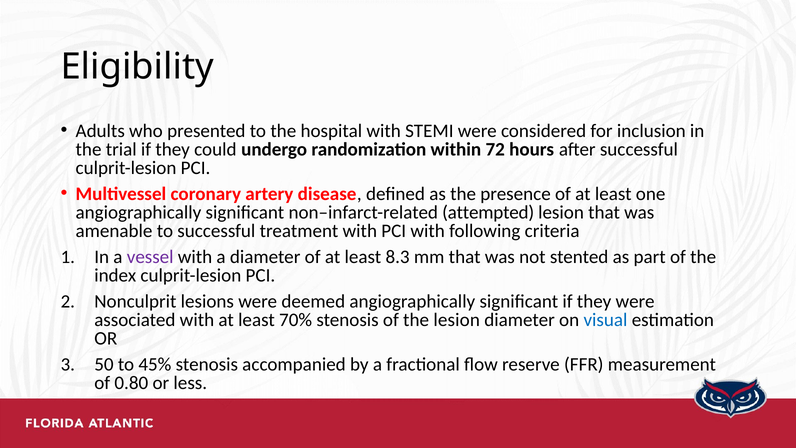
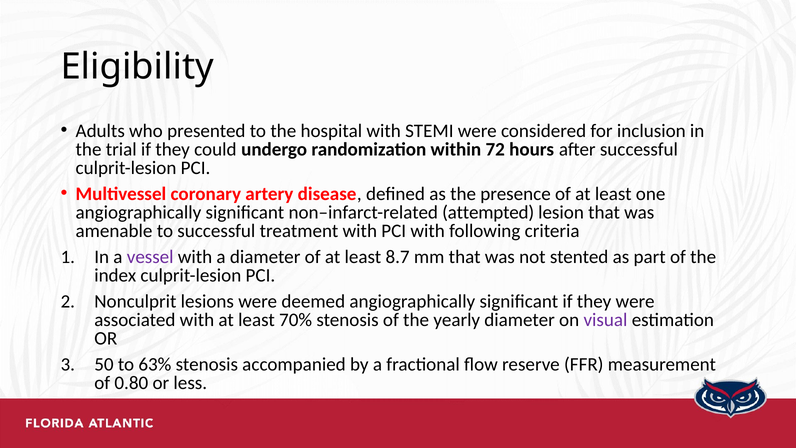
8.3: 8.3 -> 8.7
the lesion: lesion -> yearly
visual colour: blue -> purple
45%: 45% -> 63%
